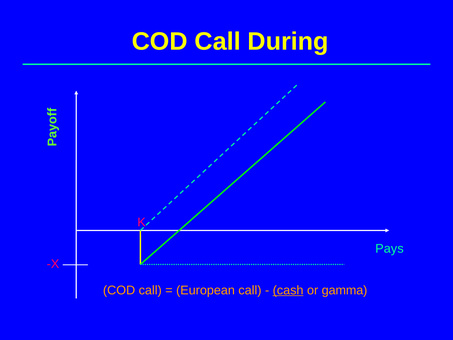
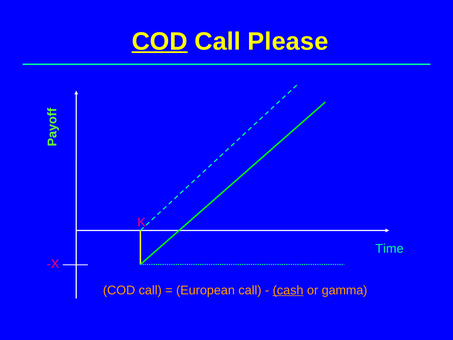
COD at (160, 41) underline: none -> present
During: During -> Please
Pays: Pays -> Time
